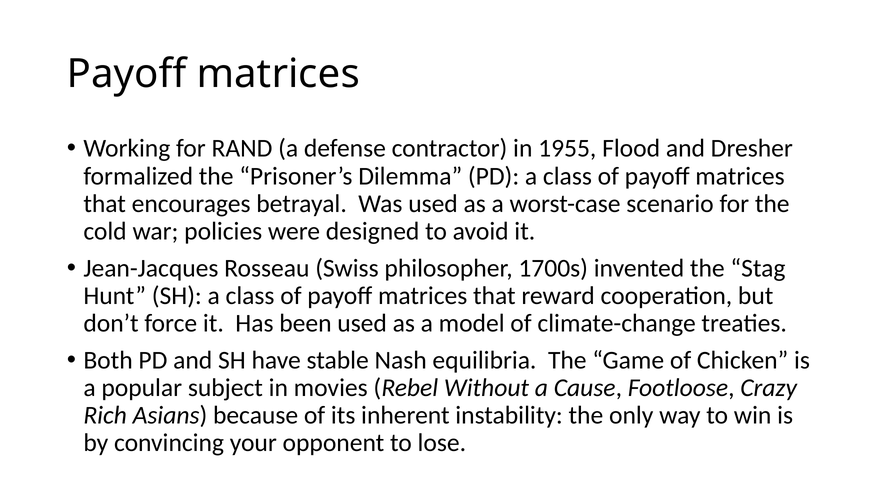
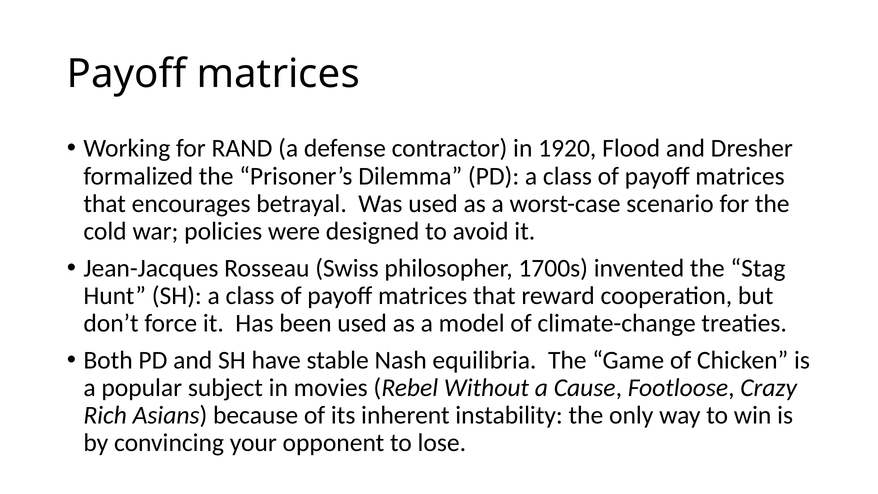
1955: 1955 -> 1920
